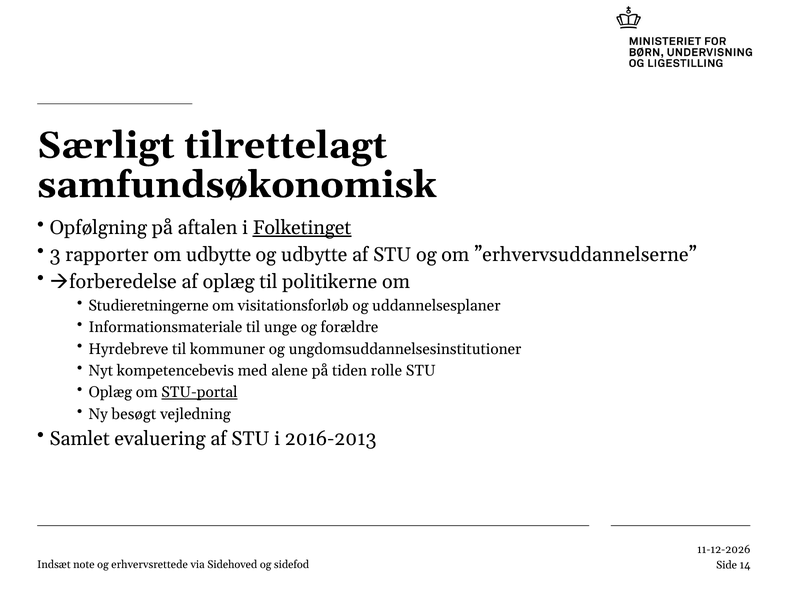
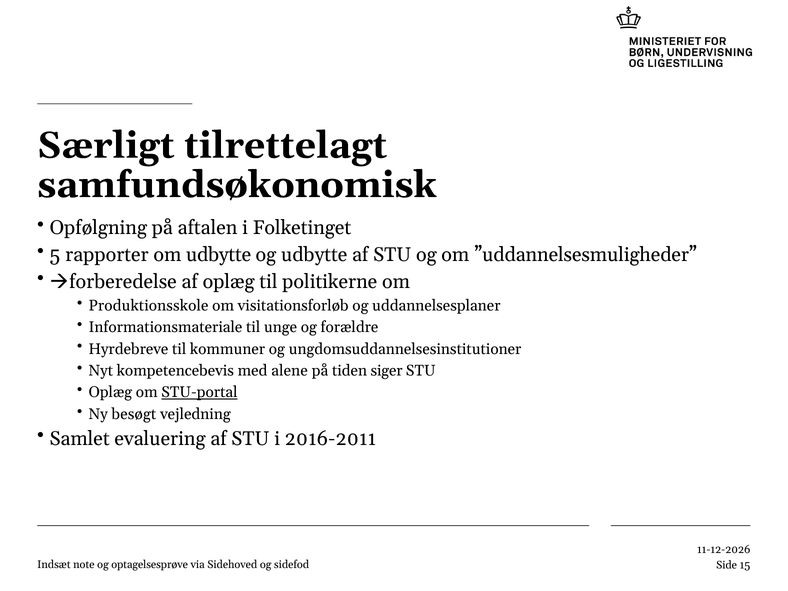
Folketinget underline: present -> none
3: 3 -> 5
”erhvervsuddannelserne: ”erhvervsuddannelserne -> ”uddannelsesmuligheder
Studieretningerne: Studieretningerne -> Produktionsskole
rolle: rolle -> siger
2016-2013: 2016-2013 -> 2016-2011
erhvervsrettede: erhvervsrettede -> optagelsesprøve
14: 14 -> 15
